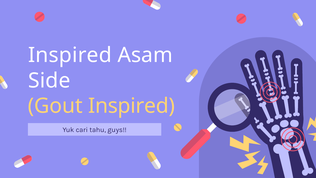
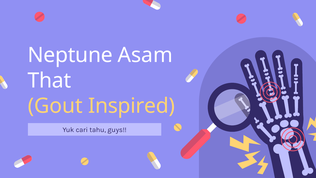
Inspired at (70, 55): Inspired -> Neptune
Side: Side -> That
